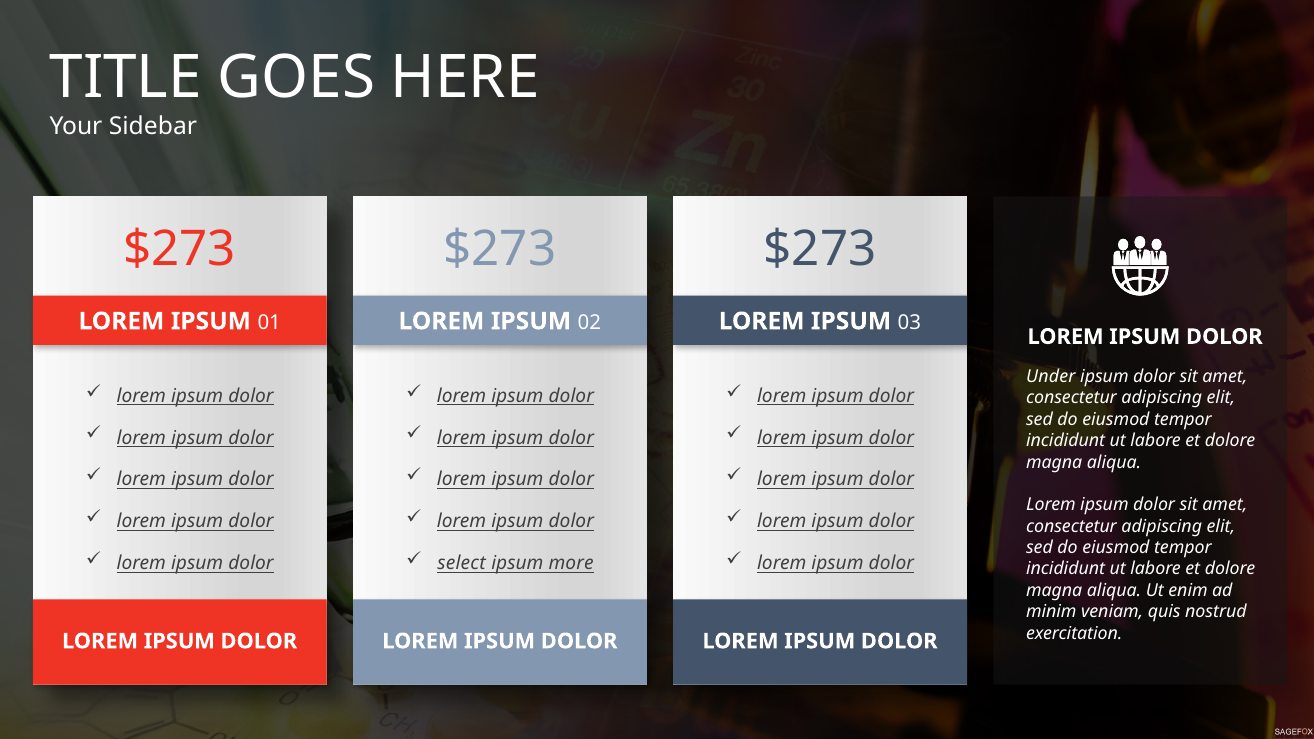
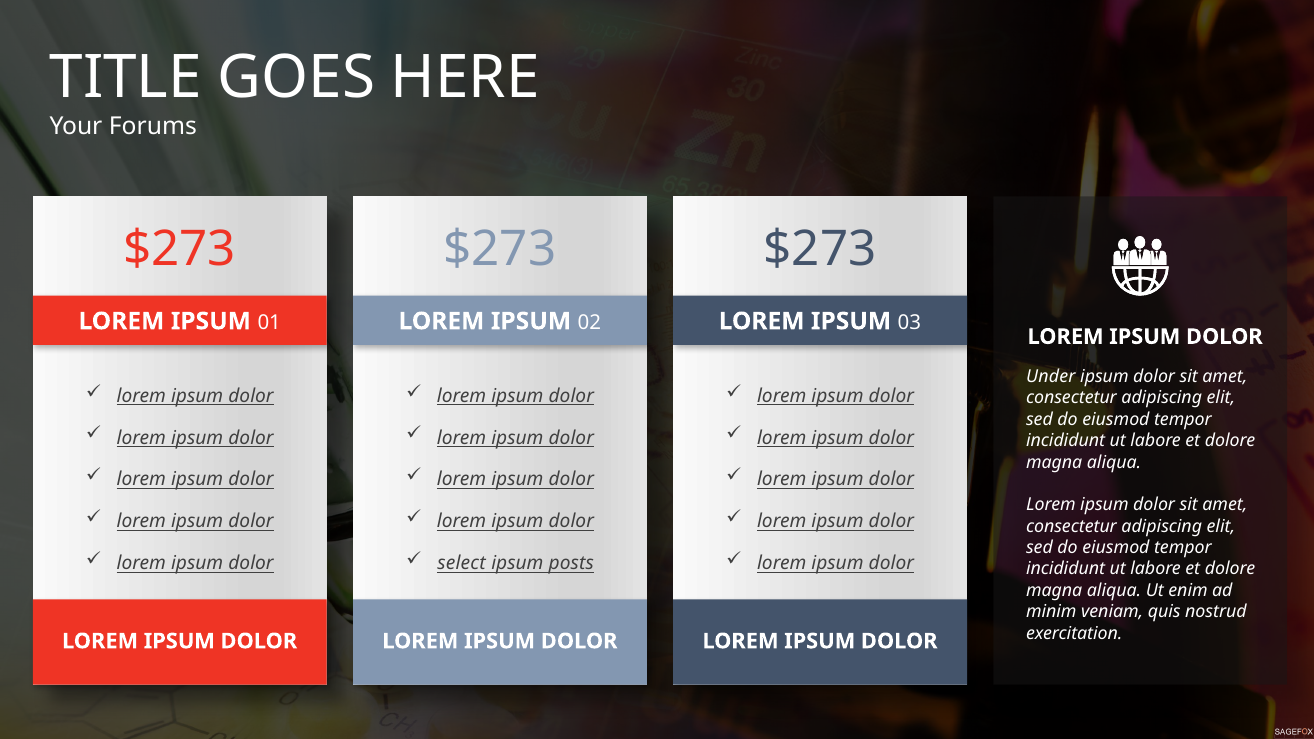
Sidebar: Sidebar -> Forums
more: more -> posts
